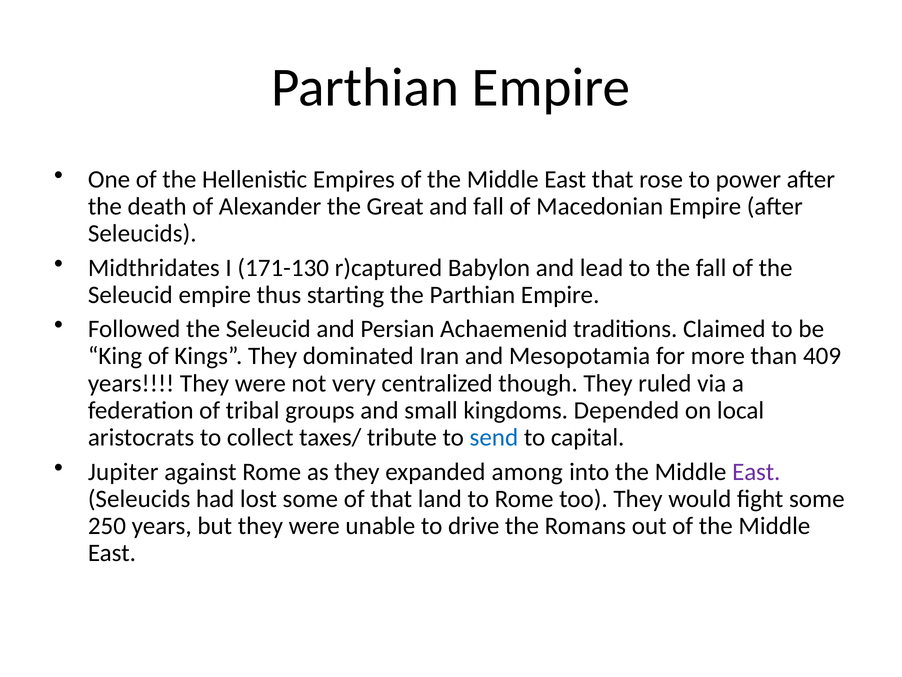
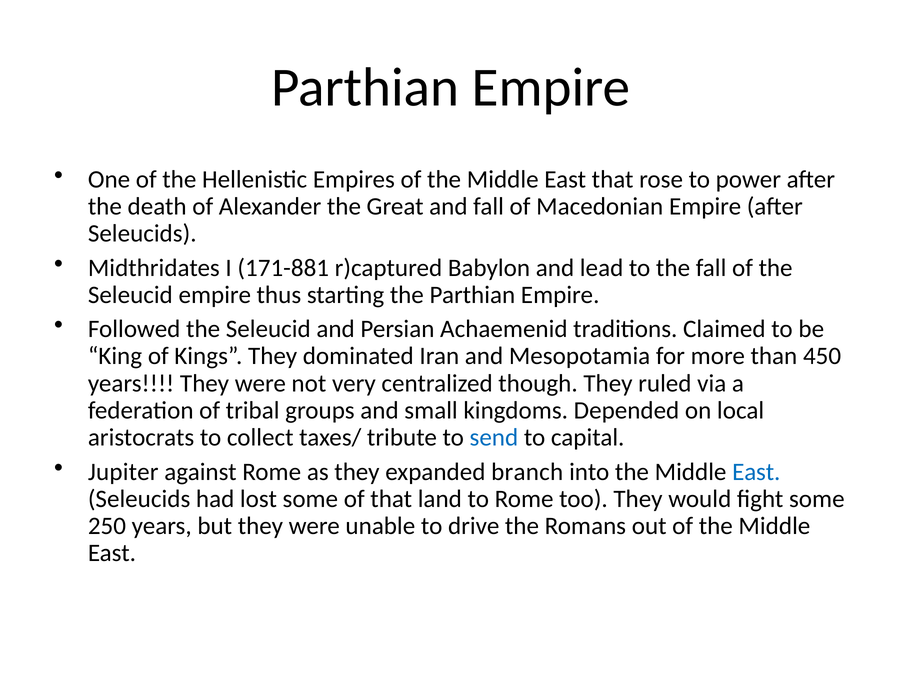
171-130: 171-130 -> 171-881
409: 409 -> 450
among: among -> branch
East at (756, 471) colour: purple -> blue
